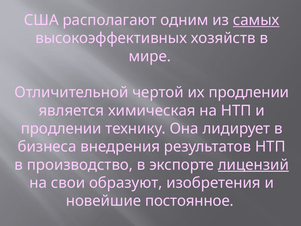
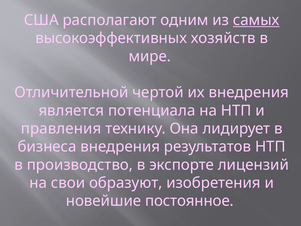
их продлении: продлении -> внедрения
химическая: химическая -> потенциала
продлении at (61, 128): продлении -> правления
лицензий underline: present -> none
